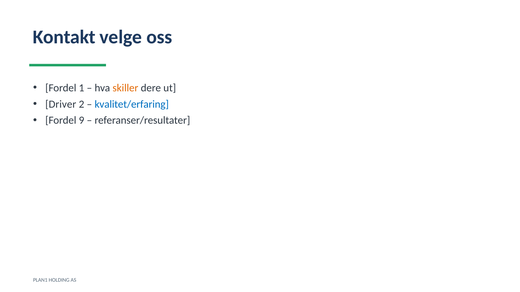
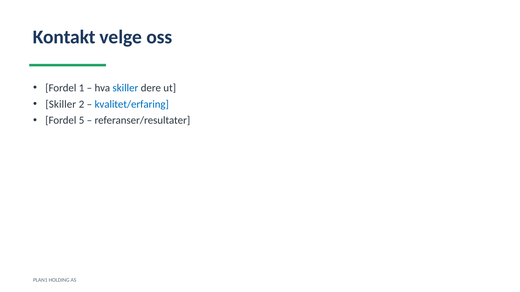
skiller at (125, 88) colour: orange -> blue
Driver at (61, 104): Driver -> Skiller
9: 9 -> 5
